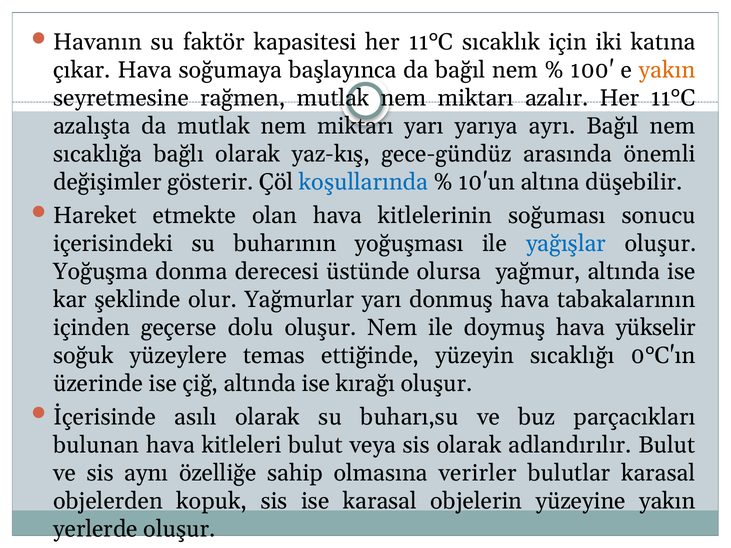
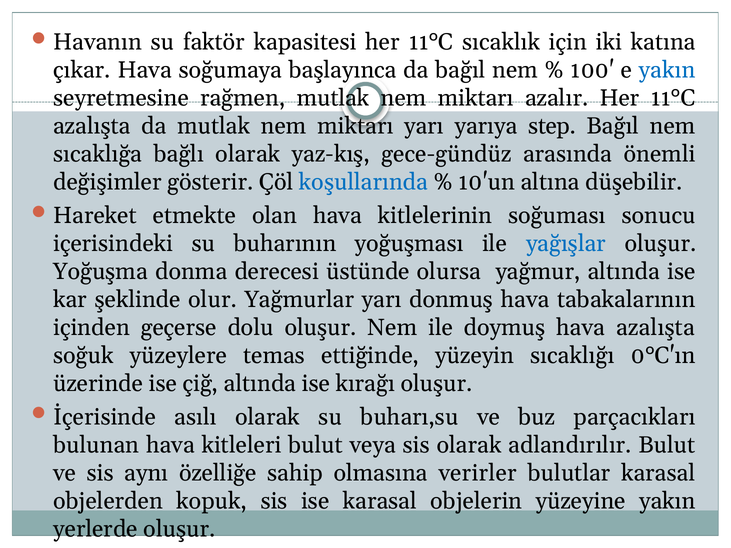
yakın at (667, 70) colour: orange -> blue
ayrı: ayrı -> step
hava yükselir: yükselir -> azalışta
